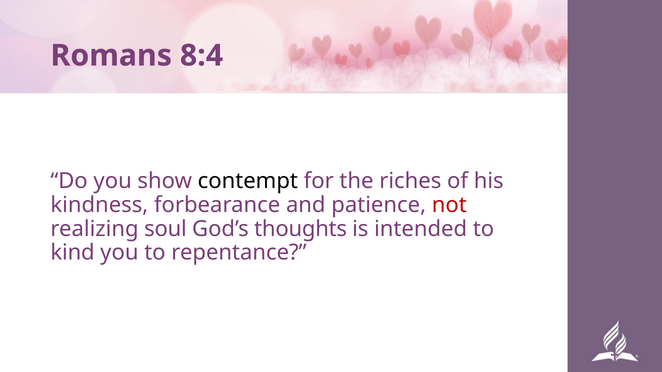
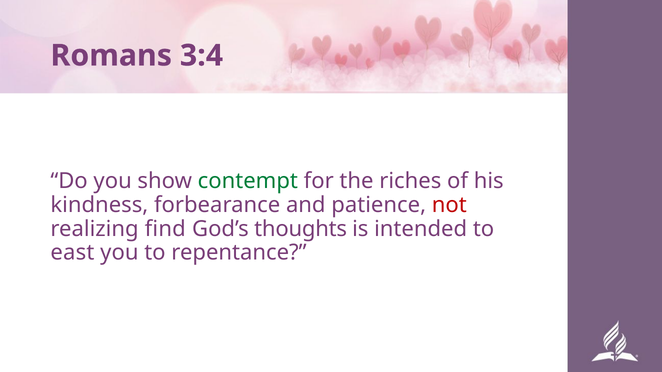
8:4: 8:4 -> 3:4
contempt colour: black -> green
soul: soul -> find
kind: kind -> east
